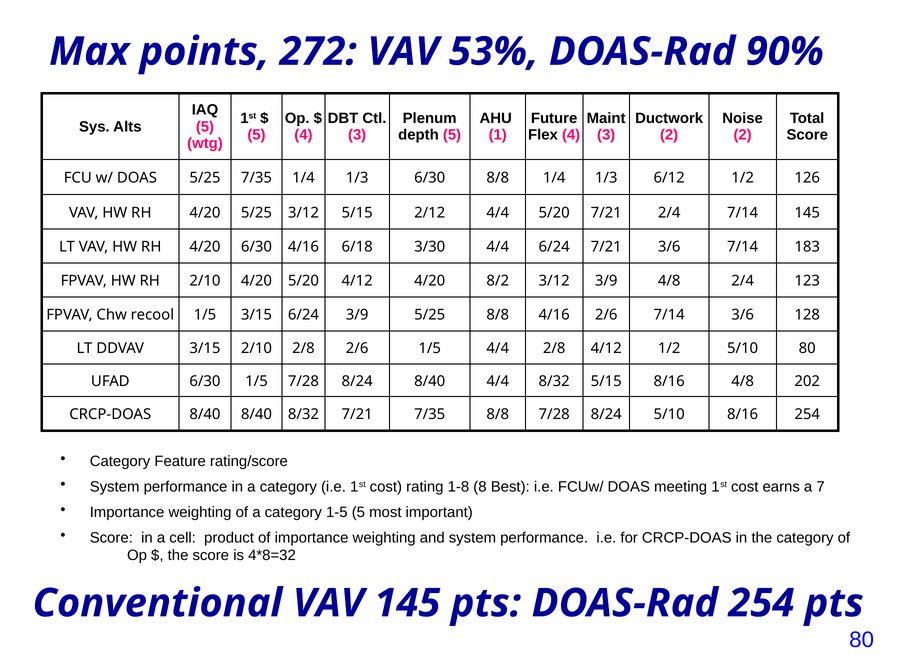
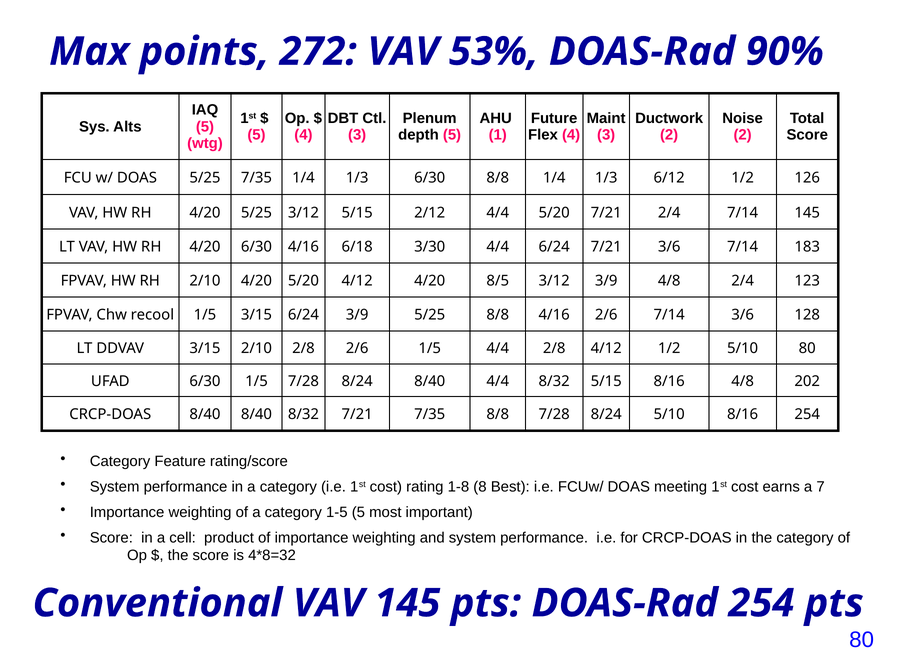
8/2: 8/2 -> 8/5
